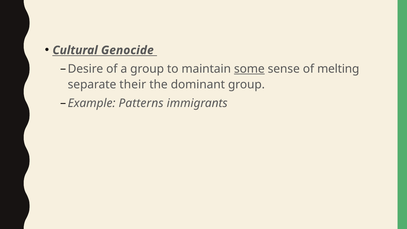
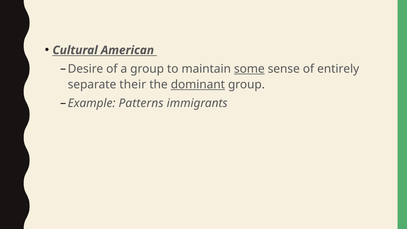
Genocide: Genocide -> American
melting: melting -> entirely
dominant underline: none -> present
